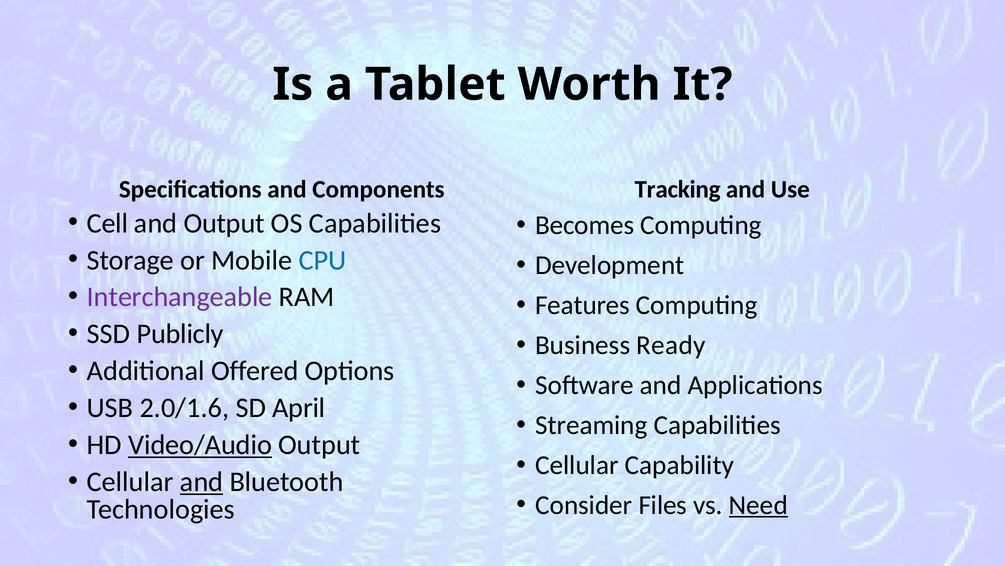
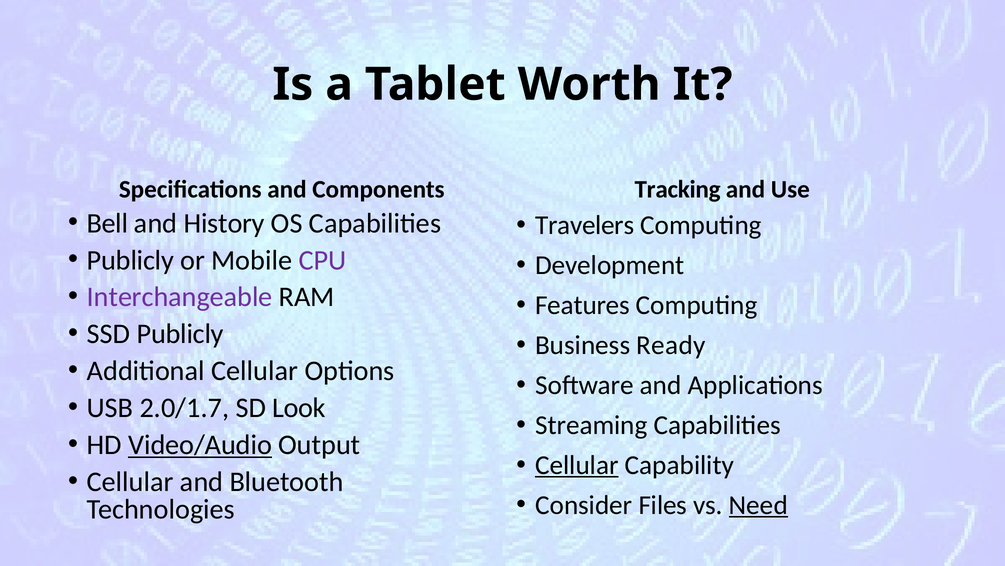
Cell: Cell -> Bell
and Output: Output -> History
Becomes: Becomes -> Travelers
Storage at (130, 260): Storage -> Publicly
CPU colour: blue -> purple
Additional Offered: Offered -> Cellular
2.0/1.6: 2.0/1.6 -> 2.0/1.7
April: April -> Look
Cellular at (577, 465) underline: none -> present
and at (202, 481) underline: present -> none
